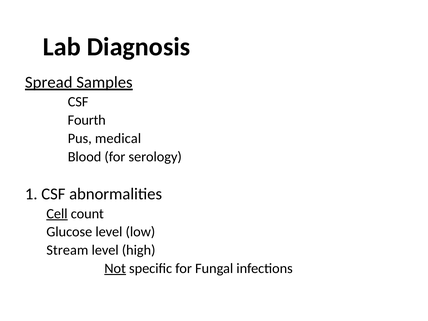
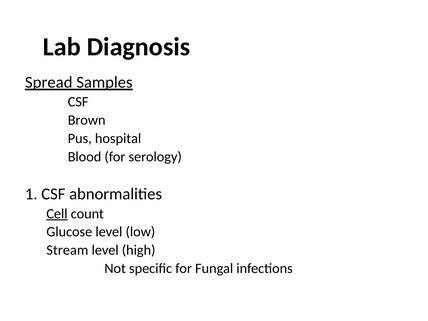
Fourth: Fourth -> Brown
medical: medical -> hospital
Not underline: present -> none
